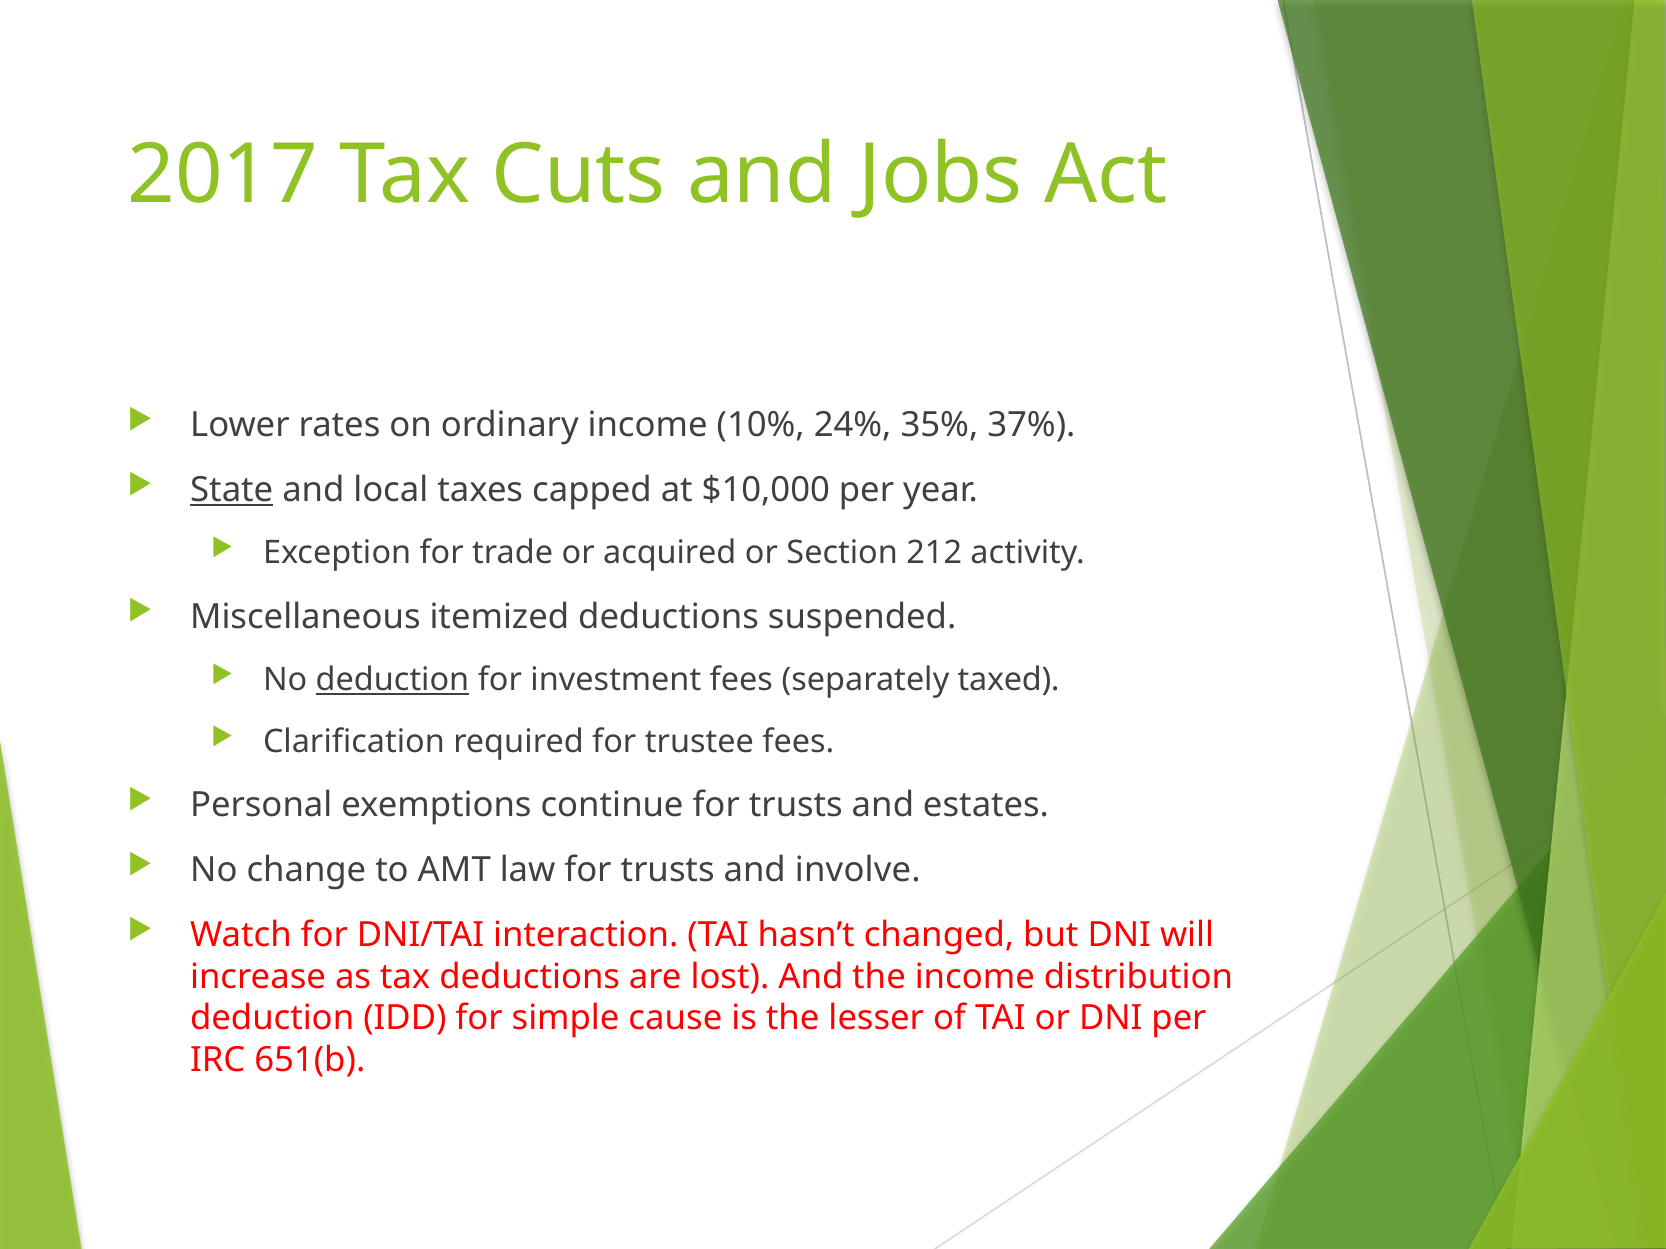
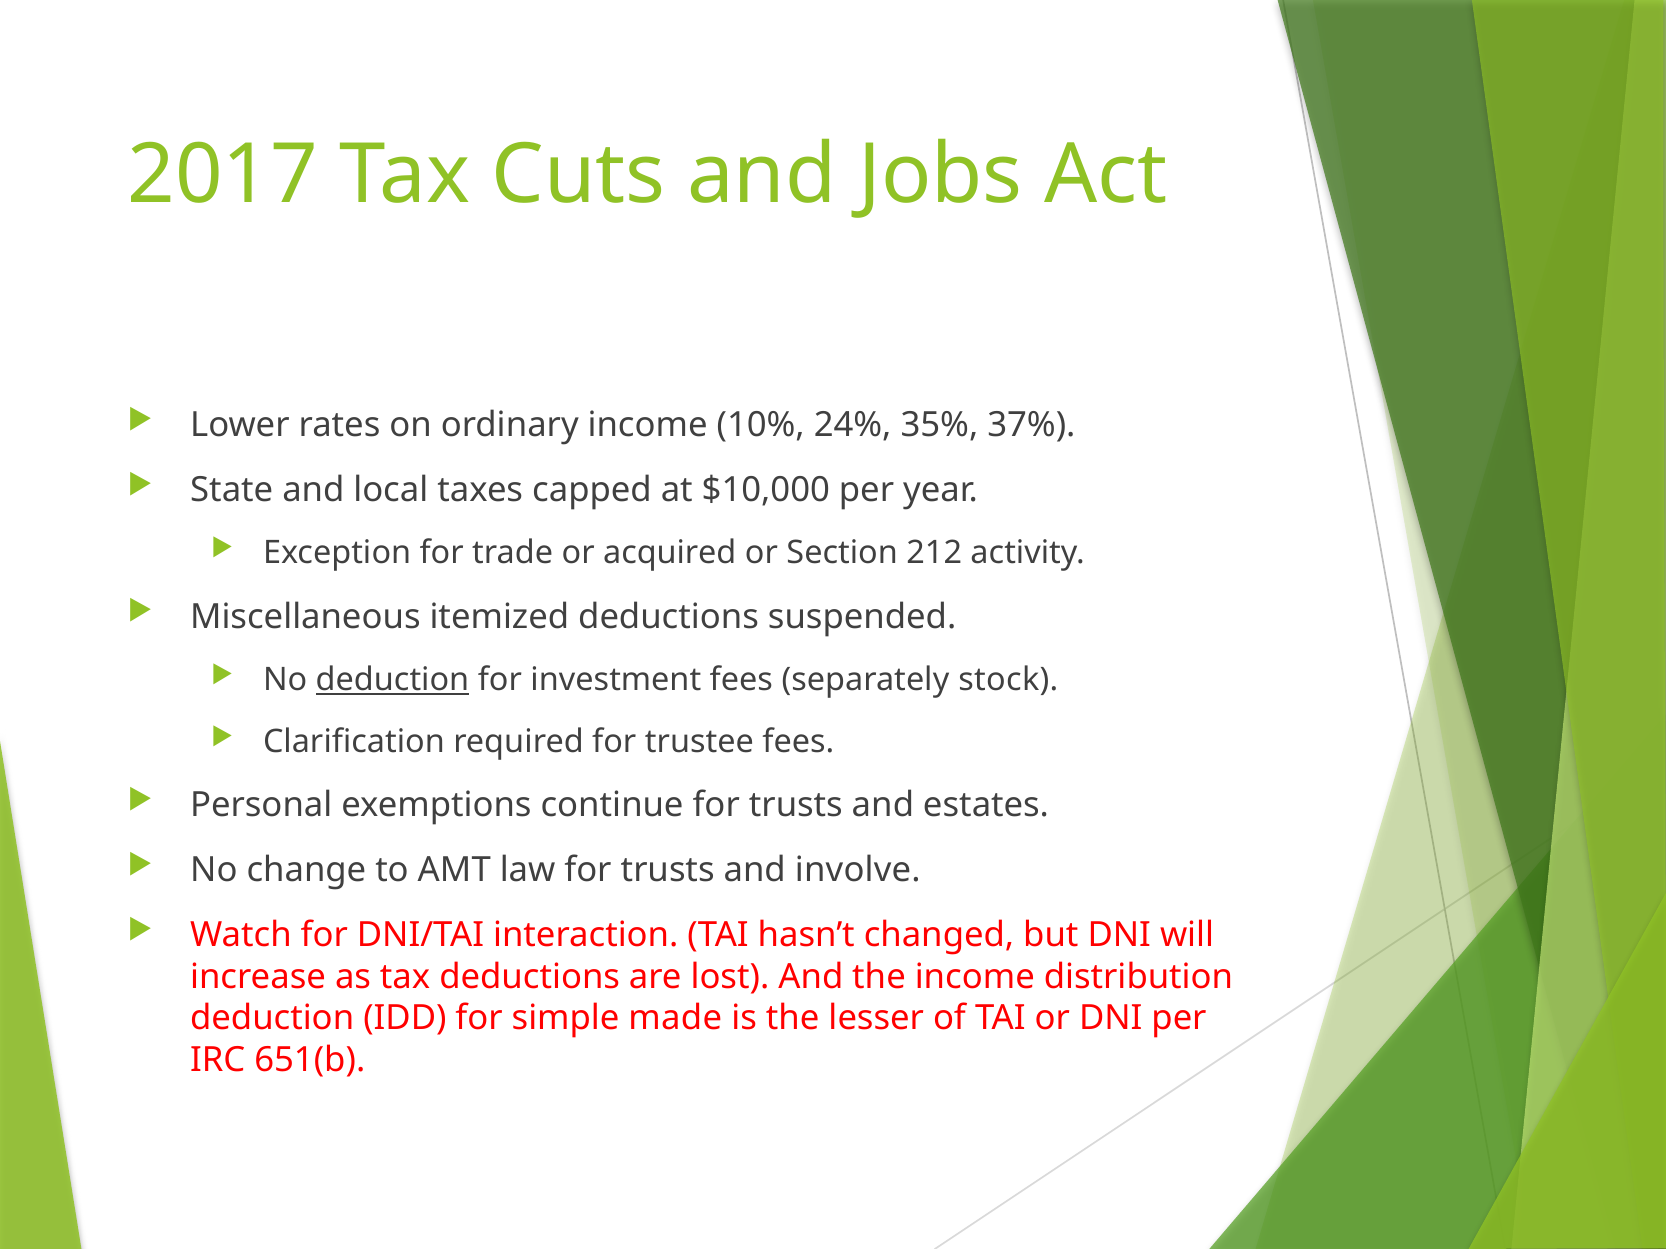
State underline: present -> none
taxed: taxed -> stock
cause: cause -> made
